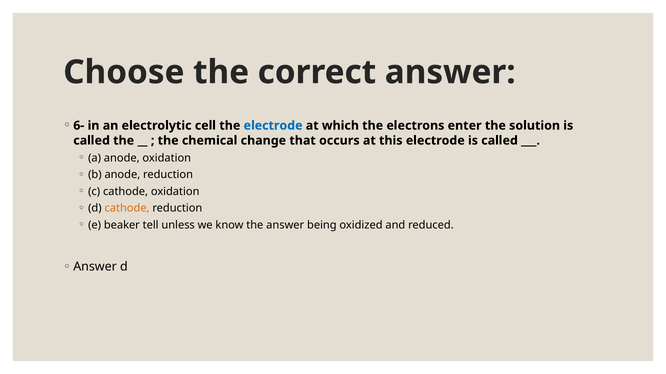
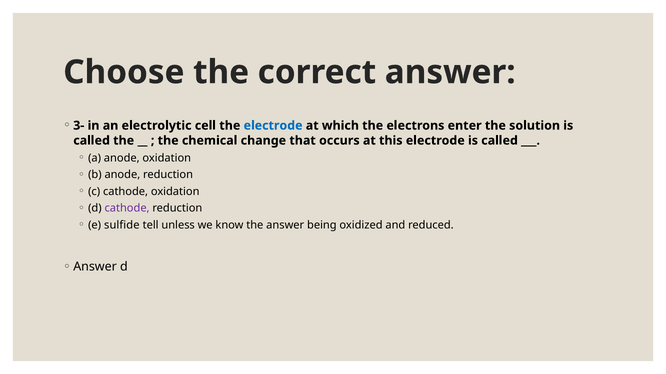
6-: 6- -> 3-
cathode at (127, 209) colour: orange -> purple
beaker: beaker -> sulfide
